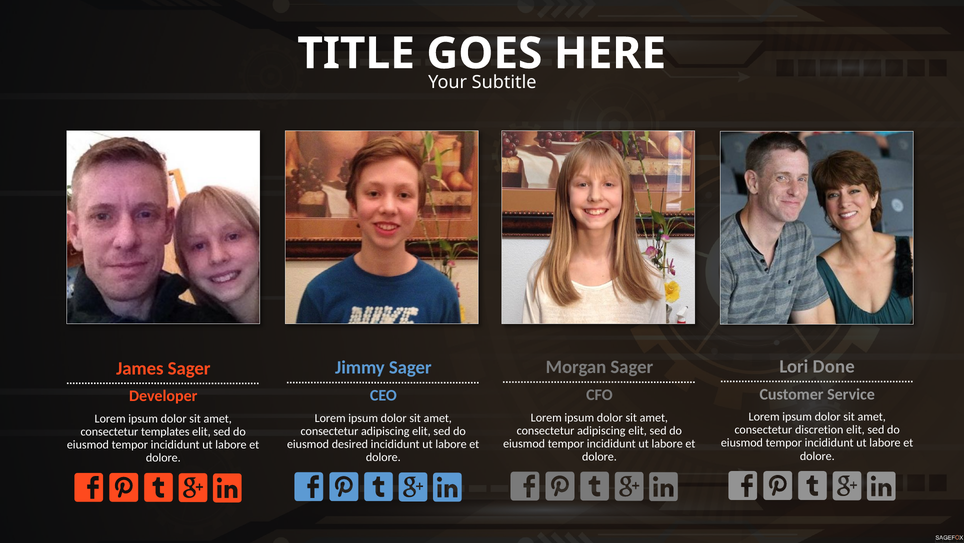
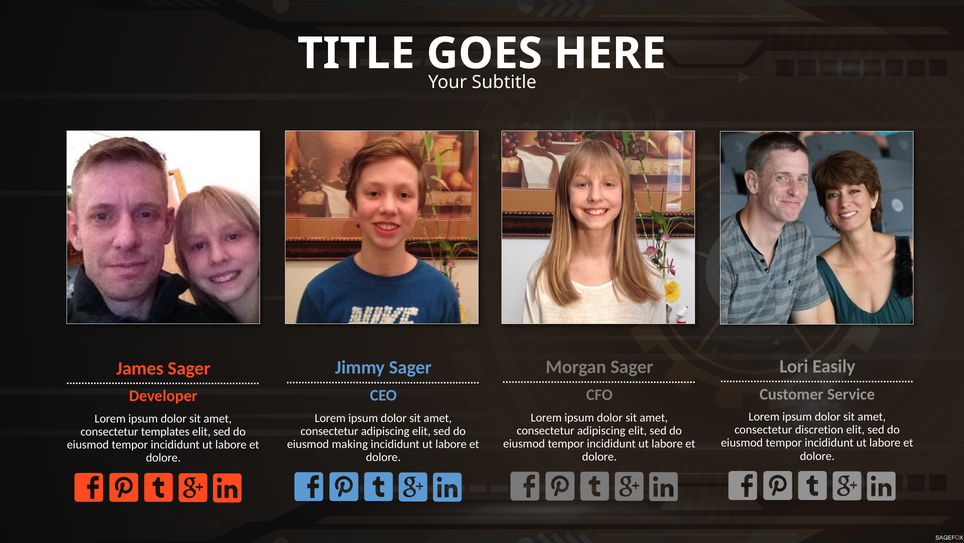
Done: Done -> Easily
desired: desired -> making
